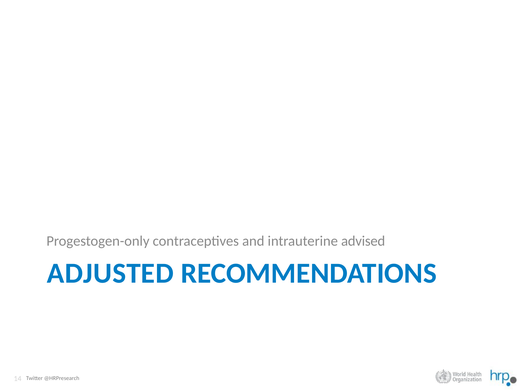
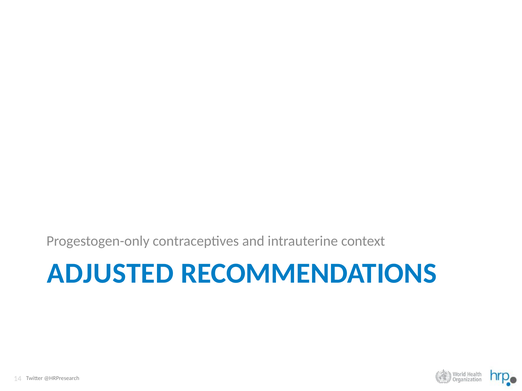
advised: advised -> context
